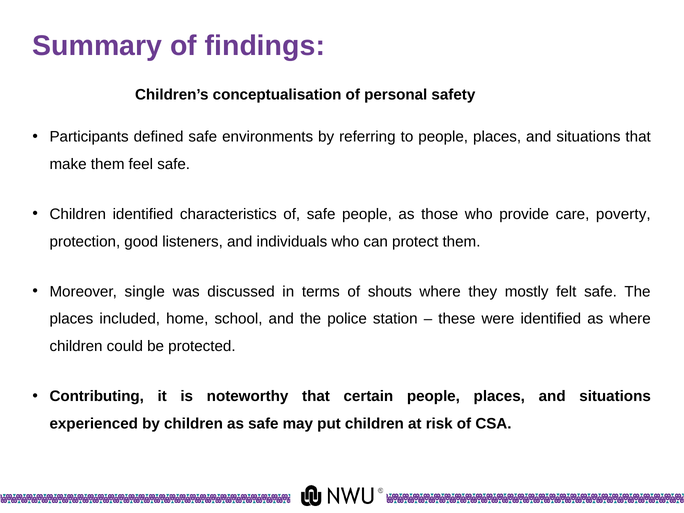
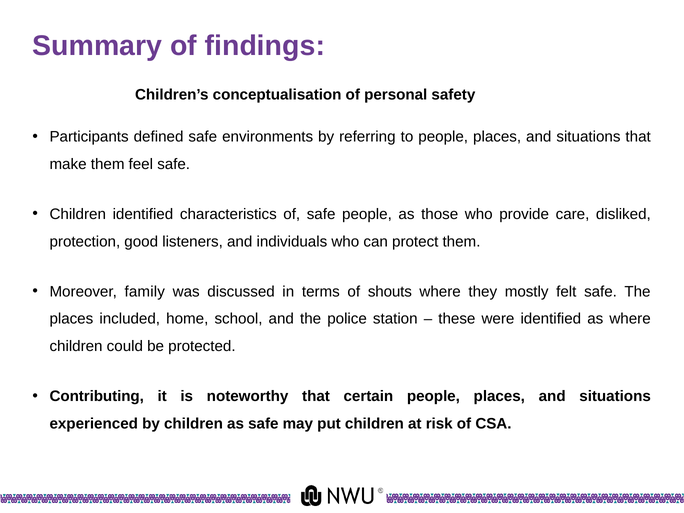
poverty: poverty -> disliked
single: single -> family
